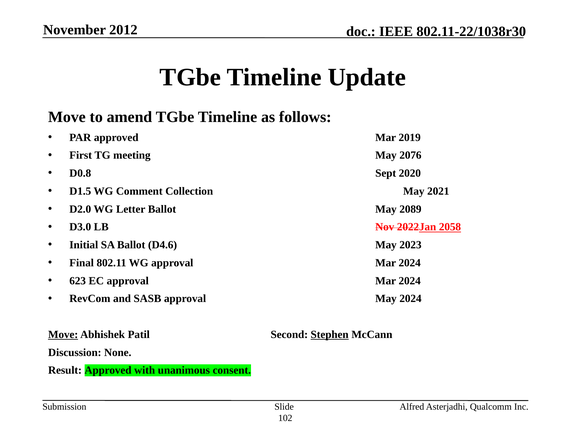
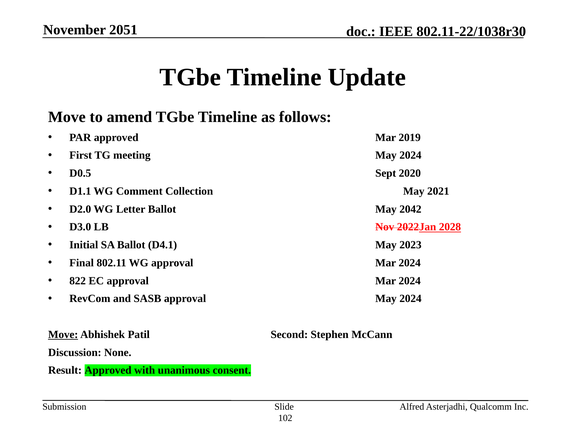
2012: 2012 -> 2051
meeting May 2076: 2076 -> 2024
D0.8: D0.8 -> D0.5
D1.5: D1.5 -> D1.1
2089: 2089 -> 2042
2058: 2058 -> 2028
D4.6: D4.6 -> D4.1
623: 623 -> 822
Stephen underline: present -> none
